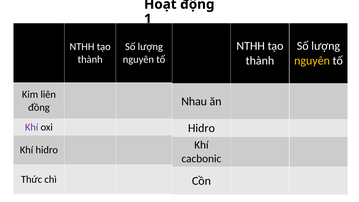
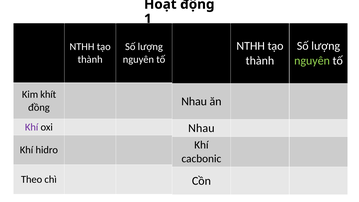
nguyên at (312, 61) colour: yellow -> light green
liên: liên -> khít
Hidro at (201, 128): Hidro -> Nhau
Thức: Thức -> Theo
